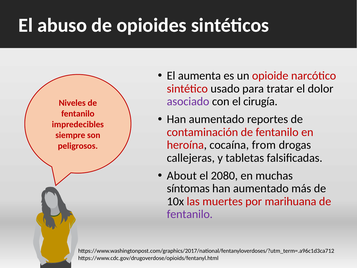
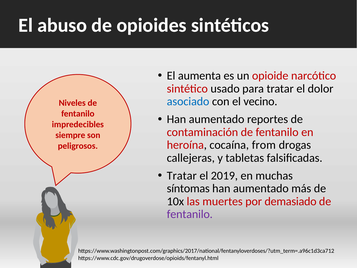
asociado colour: purple -> blue
cirugía: cirugía -> vecino
About at (182, 176): About -> Tratar
2080: 2080 -> 2019
marihuana: marihuana -> demasiado
